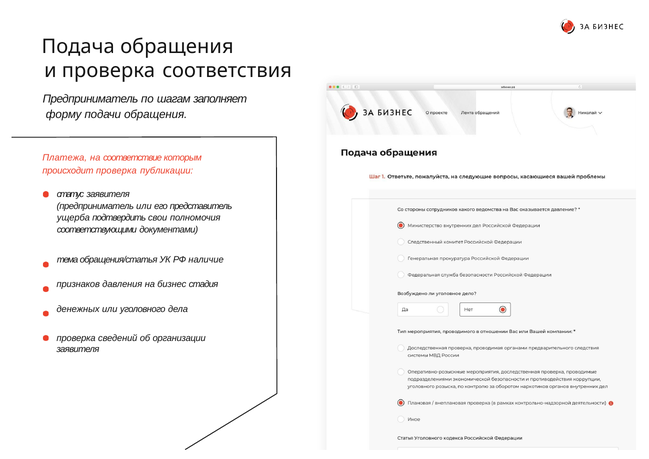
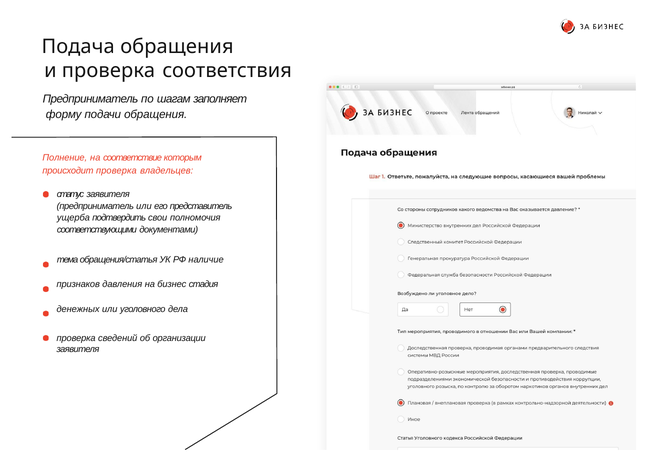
Платежа: Платежа -> Полнение
публикации: публикации -> владельцев
